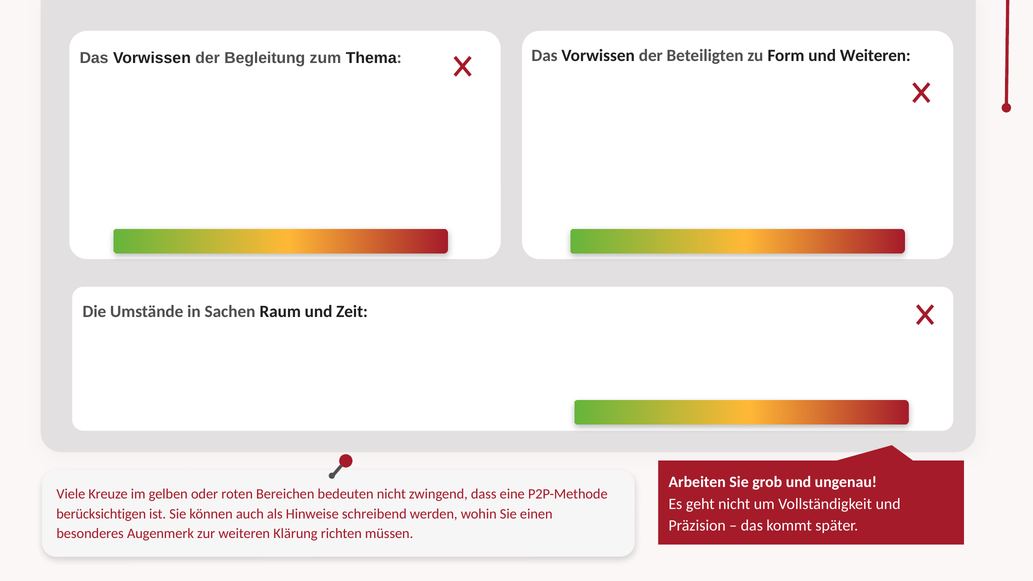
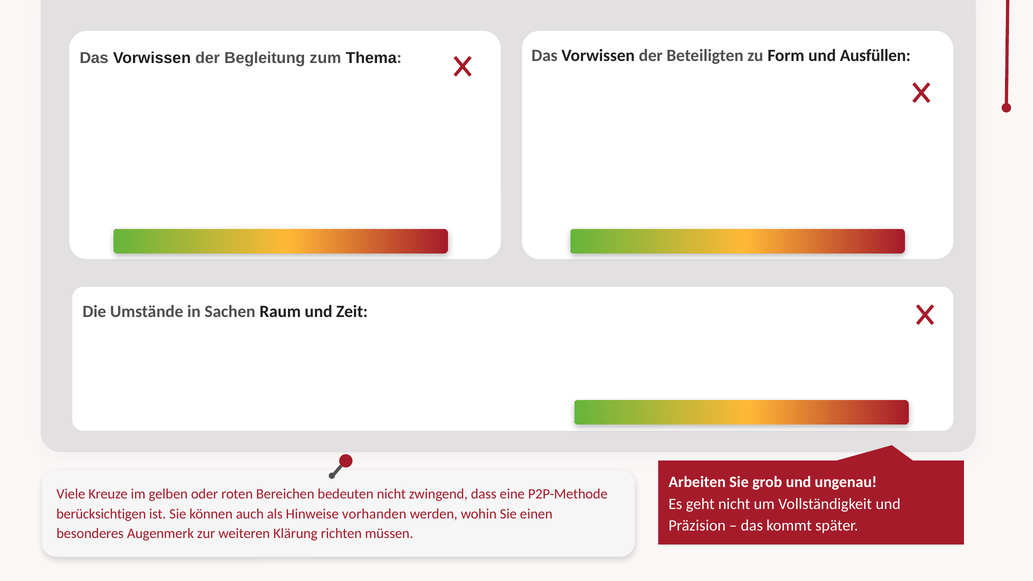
und Weiteren: Weiteren -> Ausfüllen
schreibend: schreibend -> vorhanden
